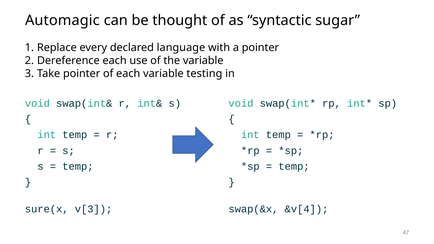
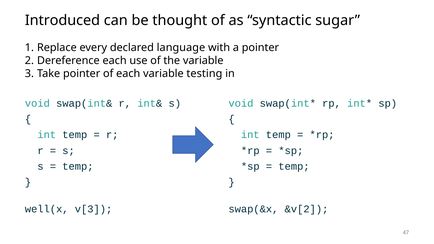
Automagic: Automagic -> Introduced
sure(x: sure(x -> well(x
&v[4: &v[4 -> &v[2
